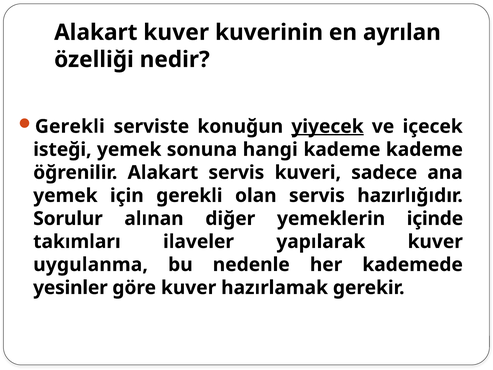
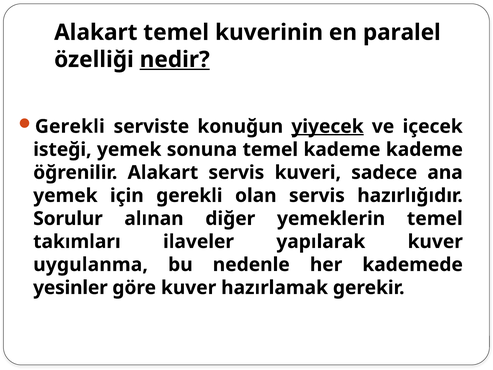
Alakart kuver: kuver -> temel
ayrılan: ayrılan -> paralel
nedir underline: none -> present
sonuna hangi: hangi -> temel
yemeklerin içinde: içinde -> temel
